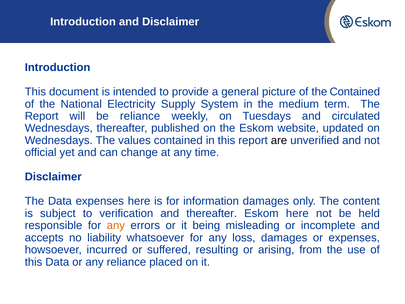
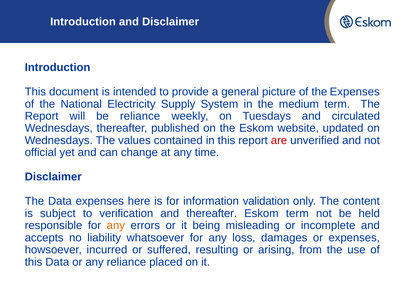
the Contained: Contained -> Expenses
are colour: black -> red
information damages: damages -> validation
Eskom here: here -> term
